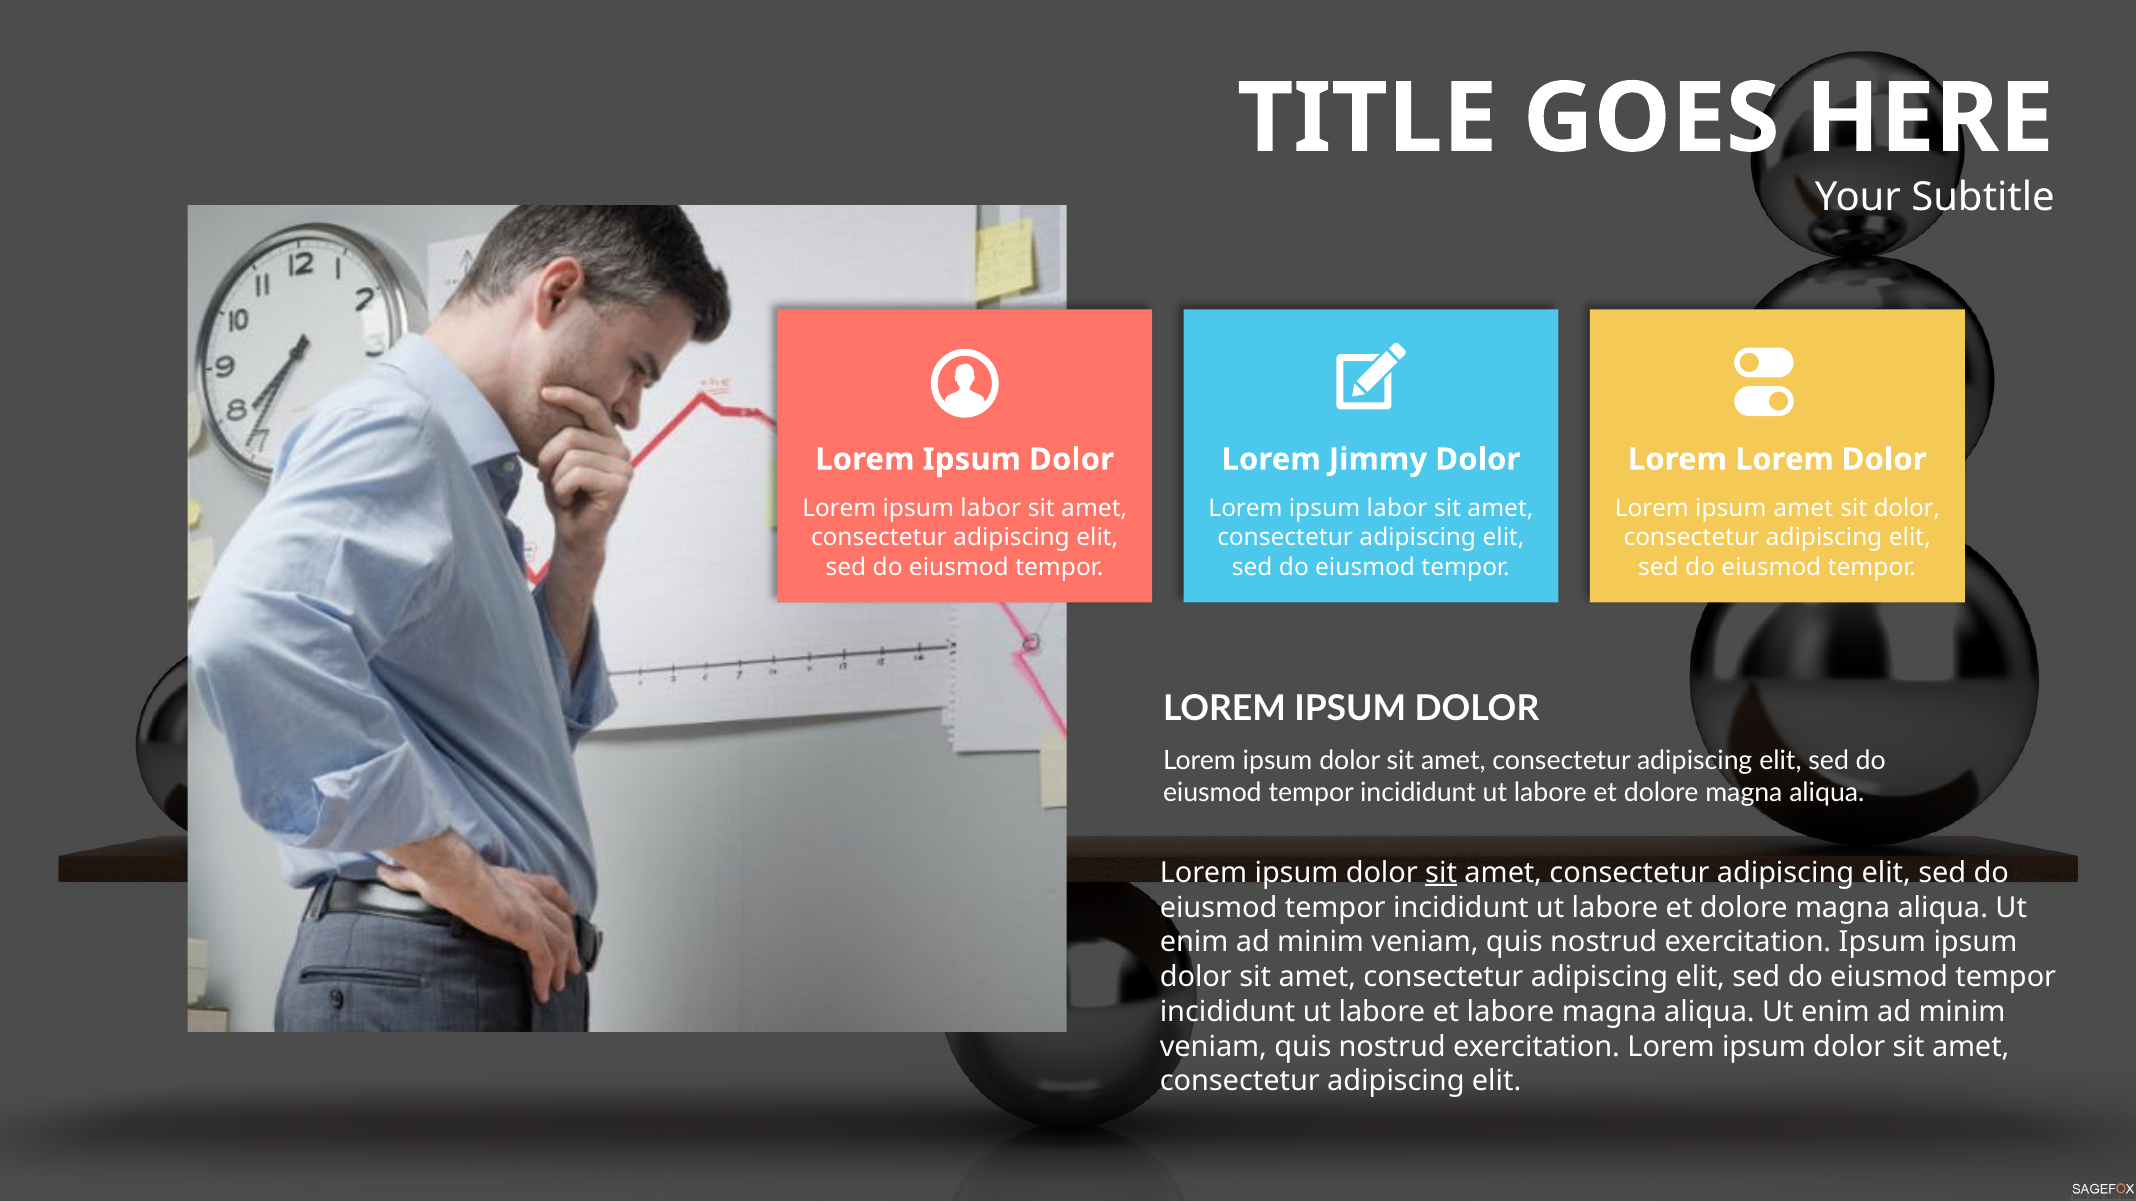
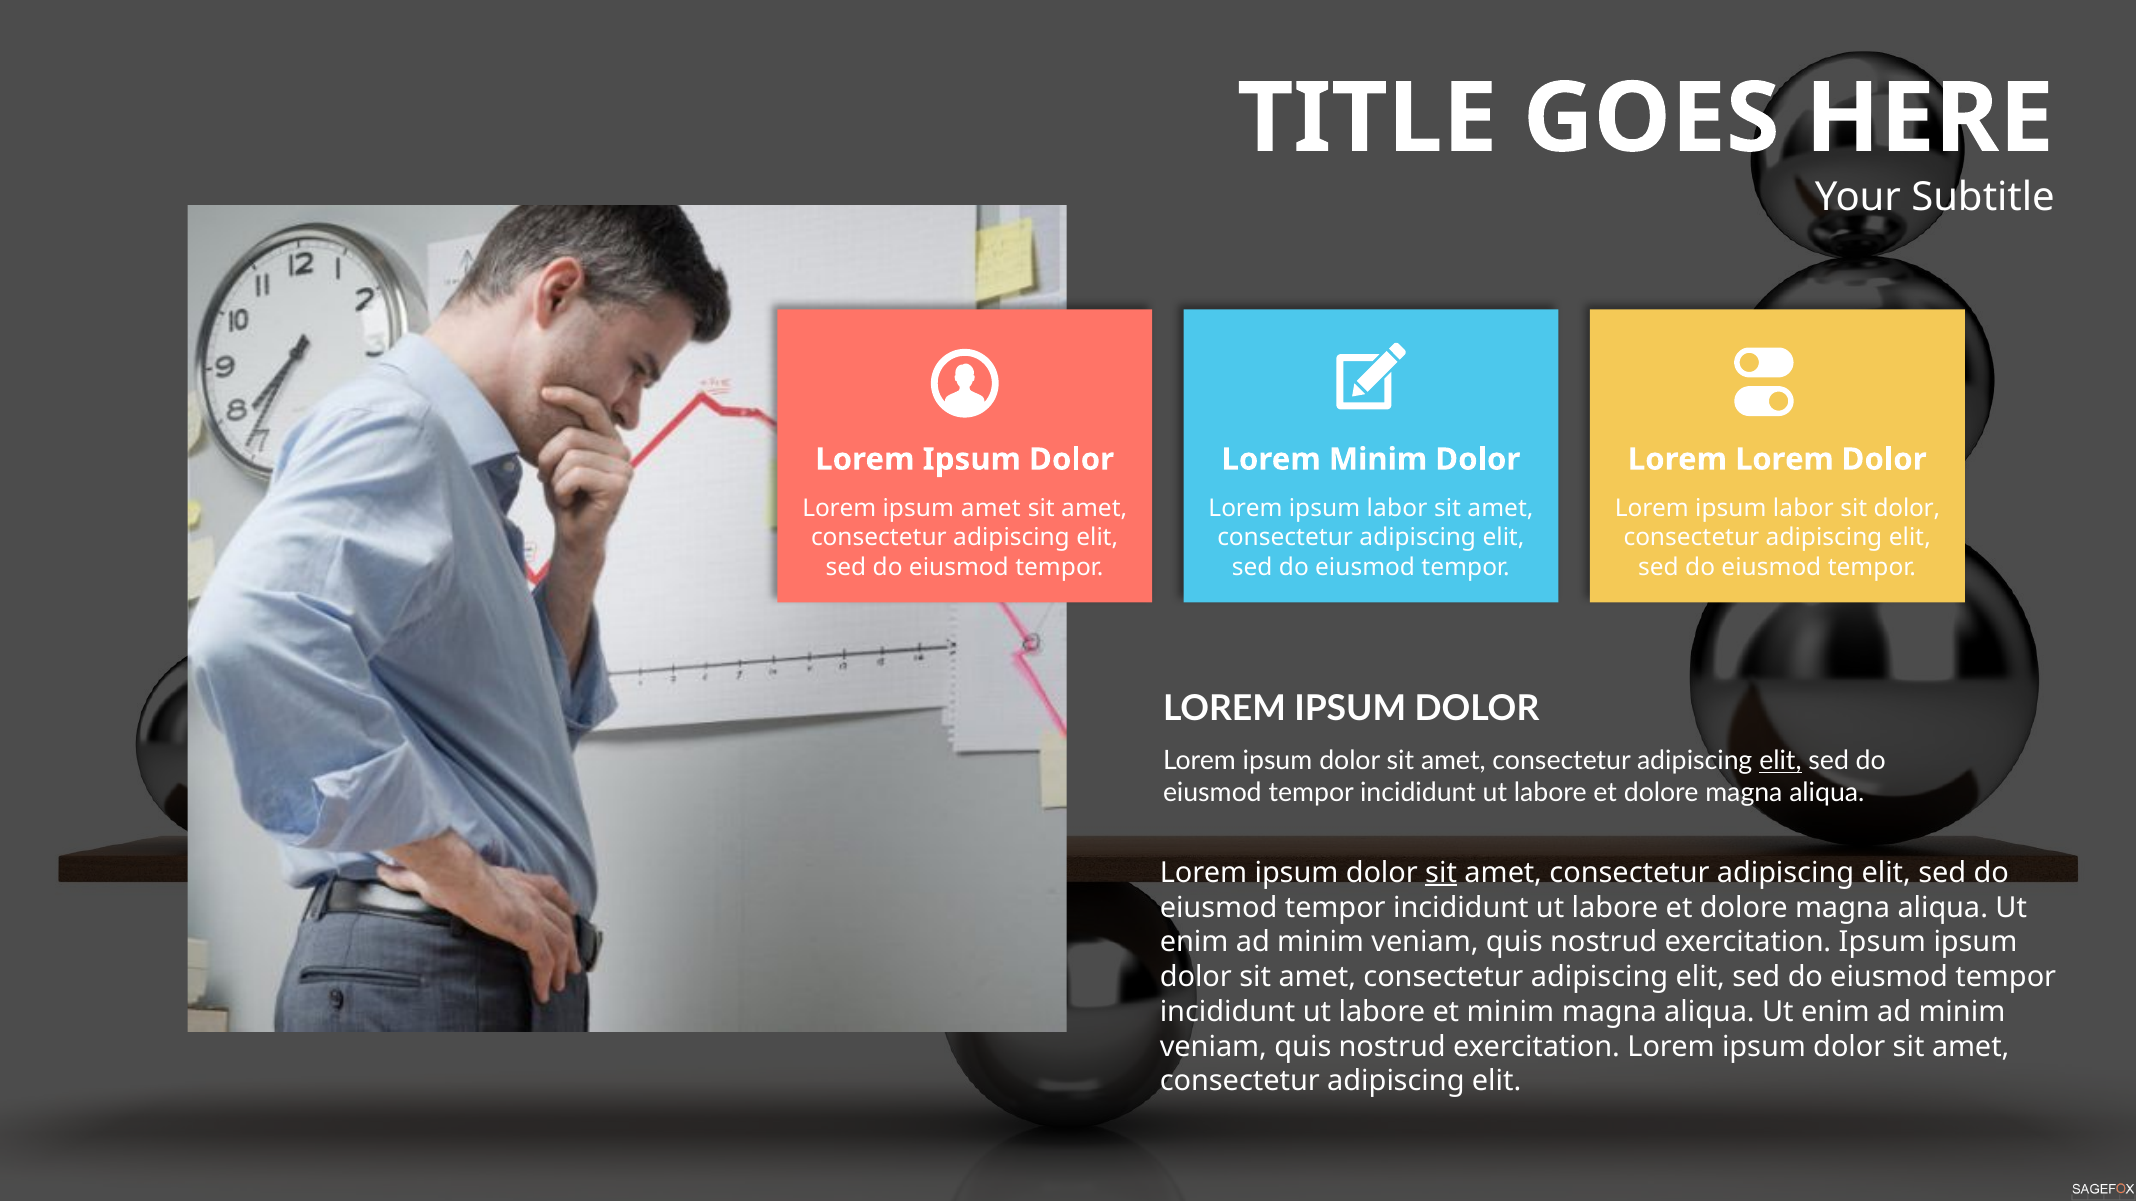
Lorem Jimmy: Jimmy -> Minim
labor at (991, 509): labor -> amet
amet at (1803, 509): amet -> labor
elit at (1780, 761) underline: none -> present
et labore: labore -> minim
